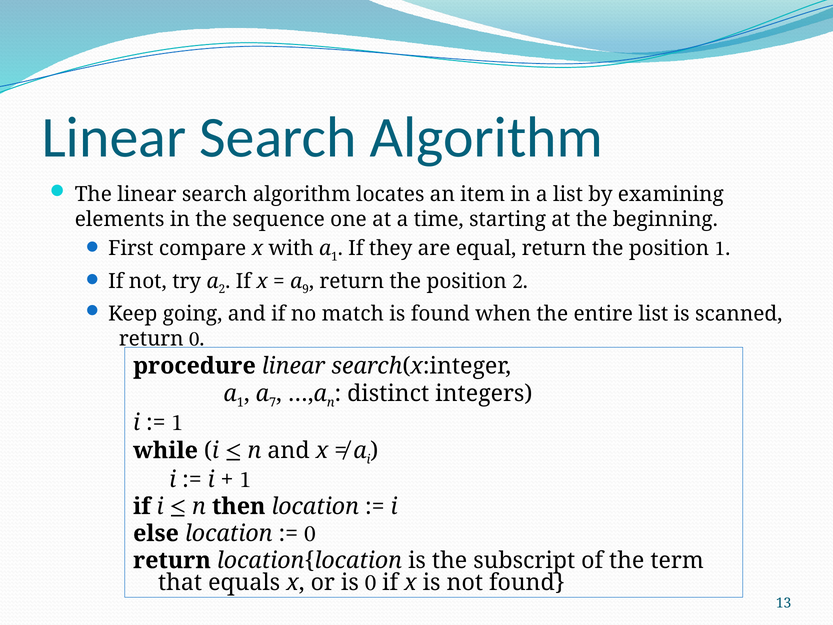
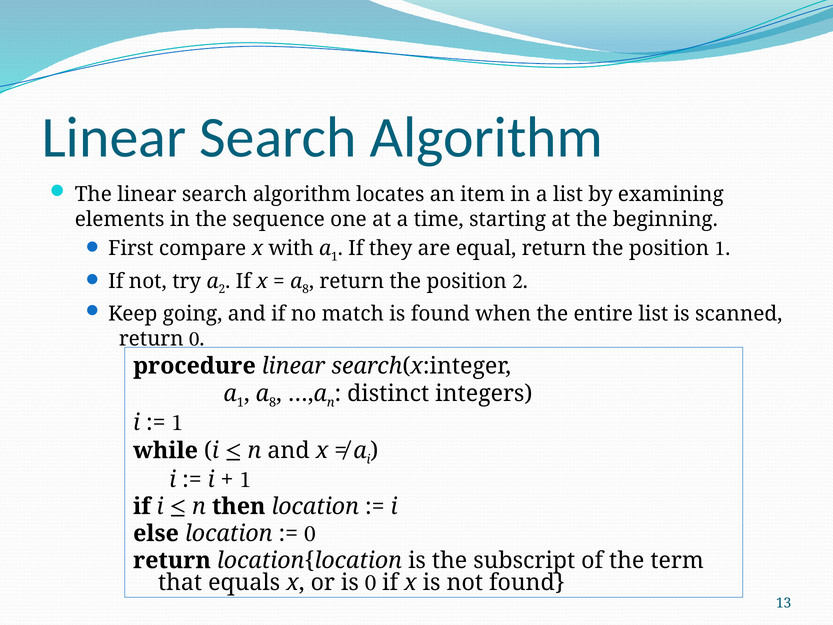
9 at (306, 289): 9 -> 8
7 at (273, 403): 7 -> 8
